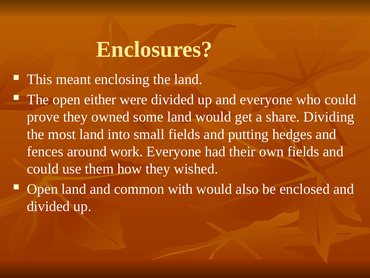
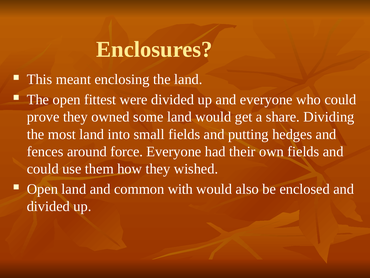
either: either -> fittest
work: work -> force
